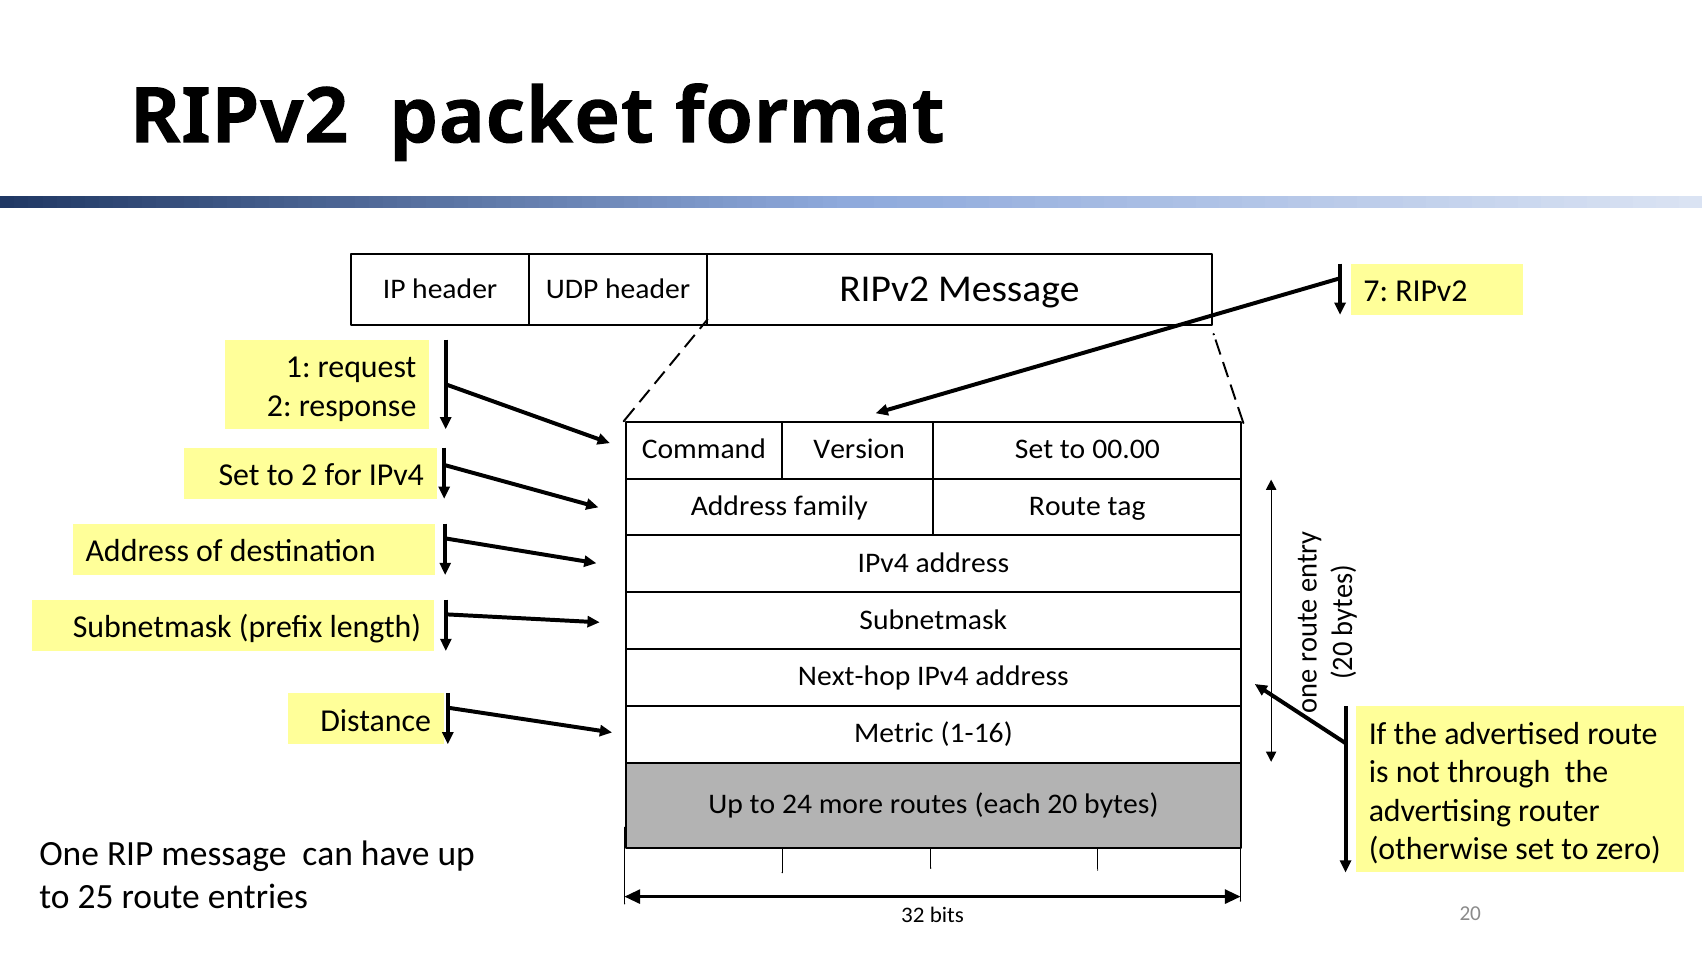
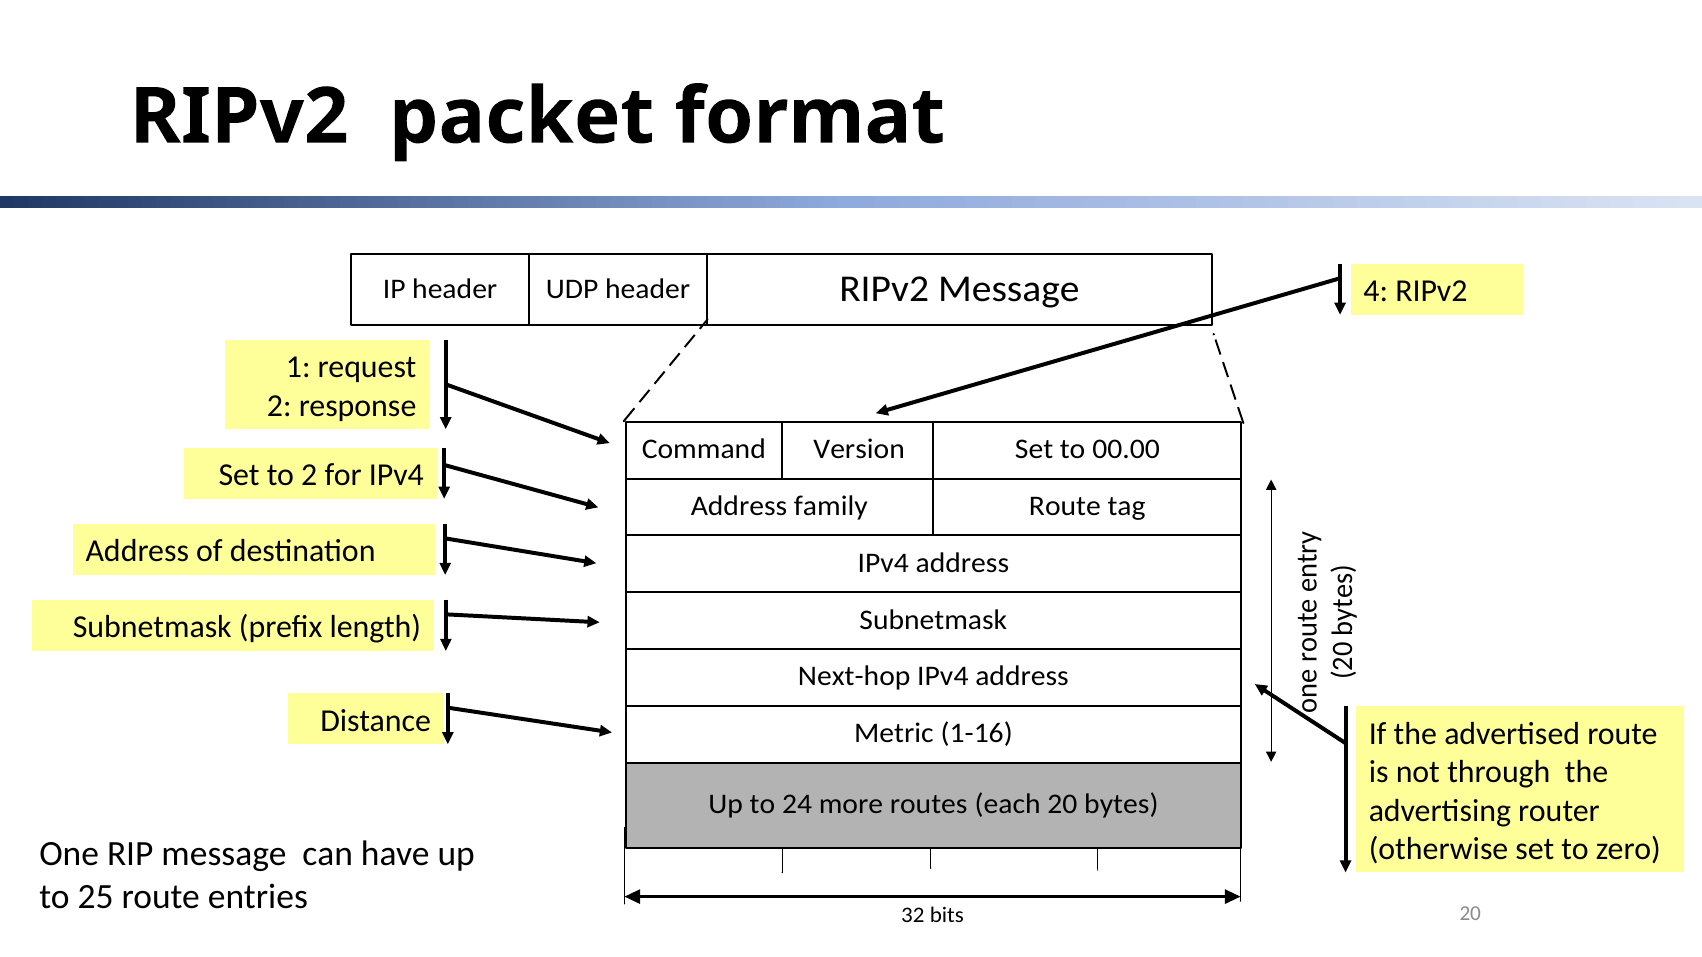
7: 7 -> 4
